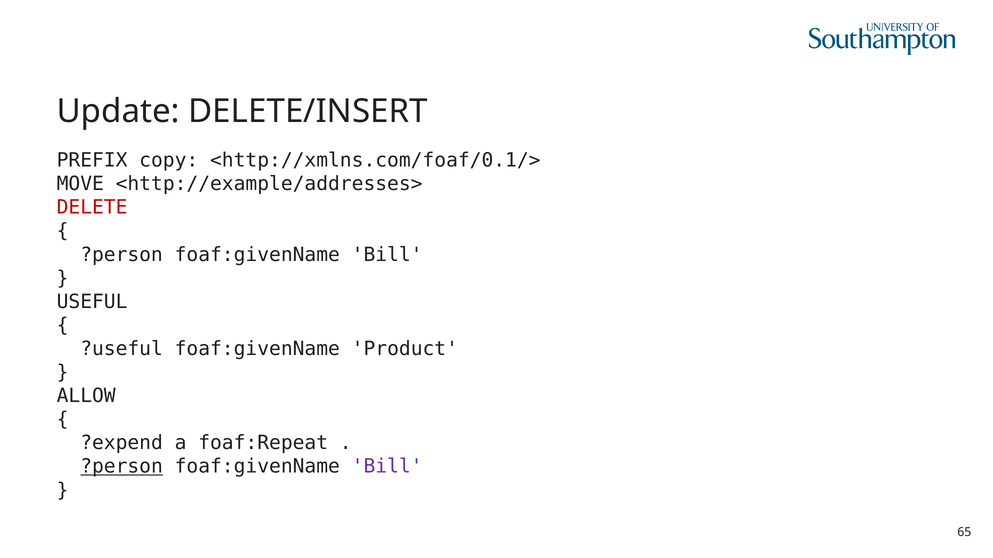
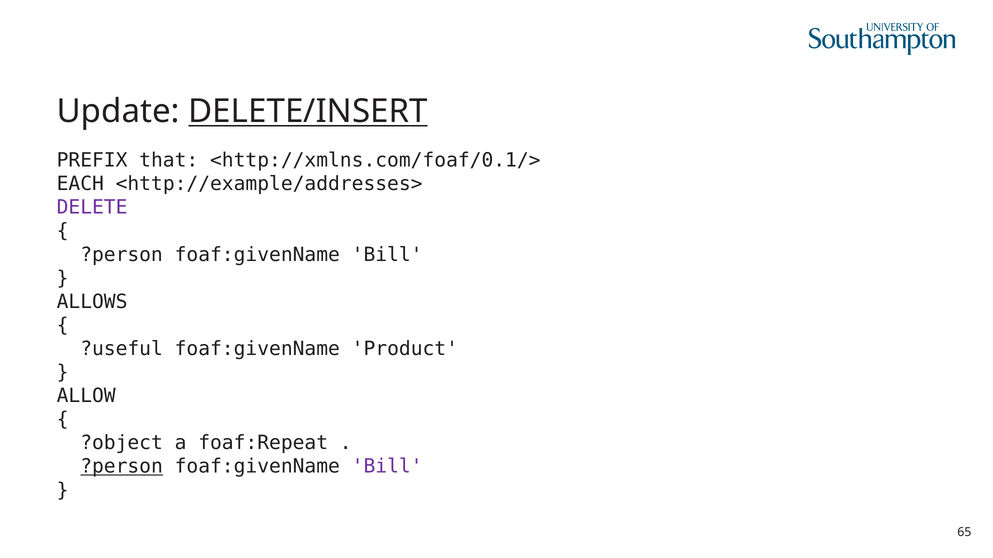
DELETE/INSERT underline: none -> present
copy: copy -> that
MOVE: MOVE -> EACH
DELETE colour: red -> purple
USEFUL: USEFUL -> ALLOWS
?expend: ?expend -> ?object
